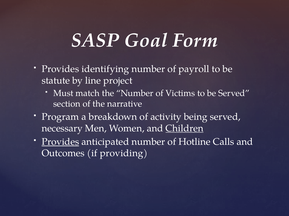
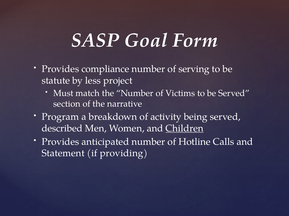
identifying: identifying -> compliance
payroll: payroll -> serving
line: line -> less
necessary: necessary -> described
Provides at (60, 142) underline: present -> none
Outcomes: Outcomes -> Statement
